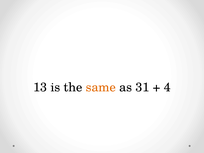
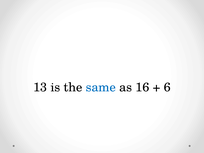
same colour: orange -> blue
31: 31 -> 16
4: 4 -> 6
